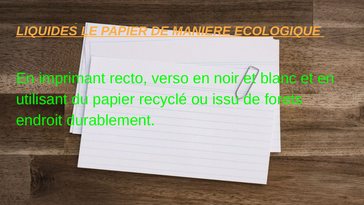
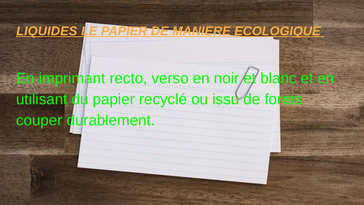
endroit: endroit -> couper
